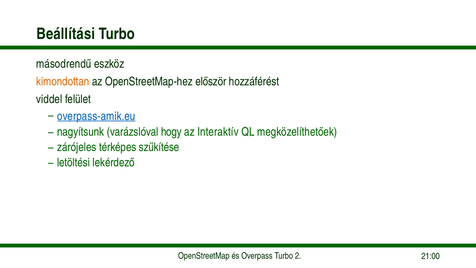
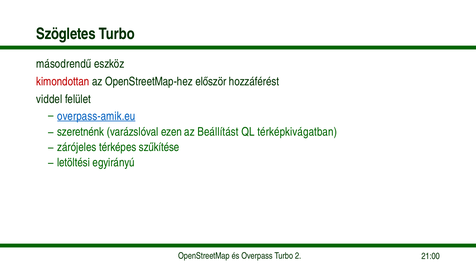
Beállítási: Beállítási -> Szögletes
kimondottan colour: orange -> red
nagyítsunk: nagyítsunk -> szeretnénk
hogy: hogy -> ezen
Interaktív: Interaktív -> Beállítást
megközelíthetőek: megközelíthetőek -> térképkivágatban
lekérdező: lekérdező -> egyirányú
